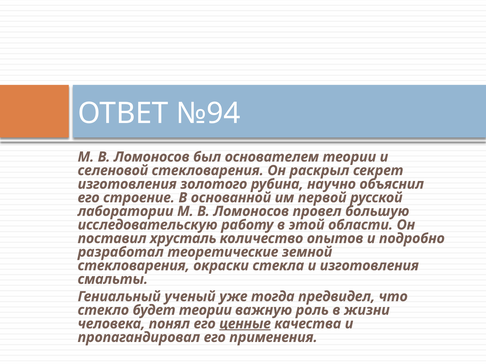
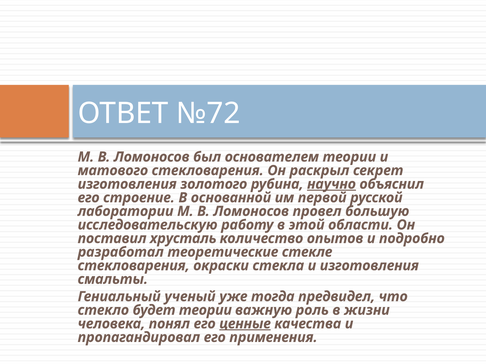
№94: №94 -> №72
селеновой: селеновой -> матового
научно underline: none -> present
земной: земной -> стекле
